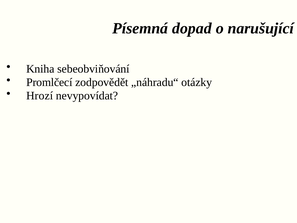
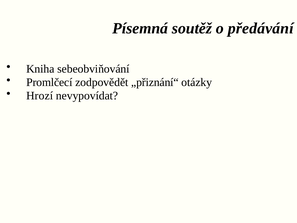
dopad: dopad -> soutěž
narušující: narušující -> předávání
„náhradu“: „náhradu“ -> „přiznání“
